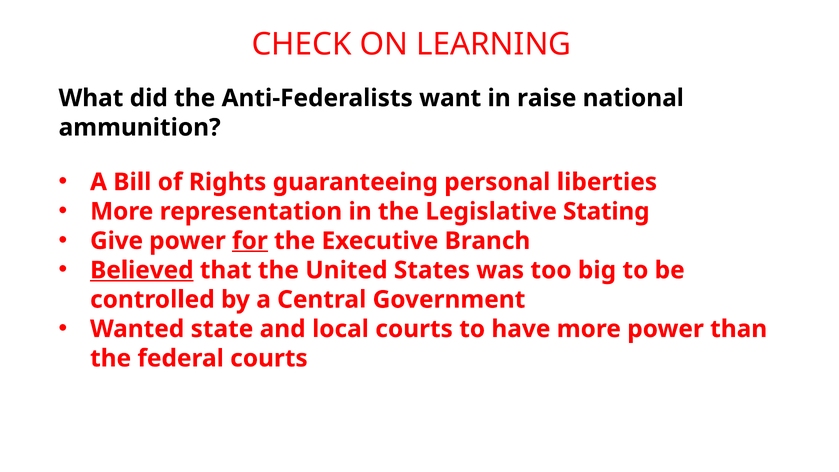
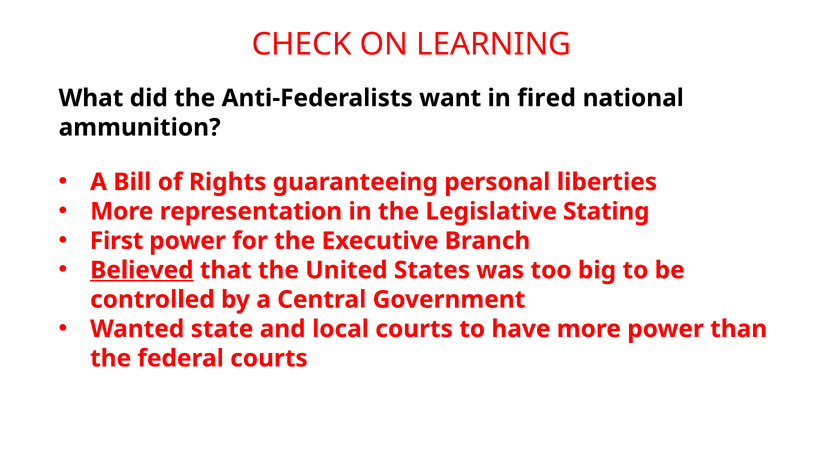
raise: raise -> fired
Give: Give -> First
for underline: present -> none
